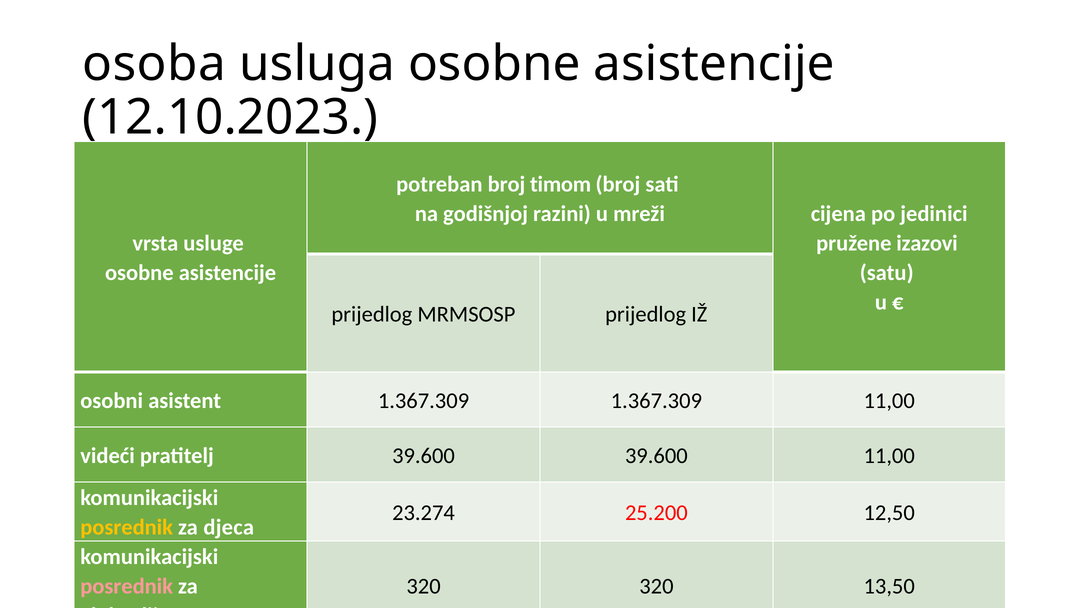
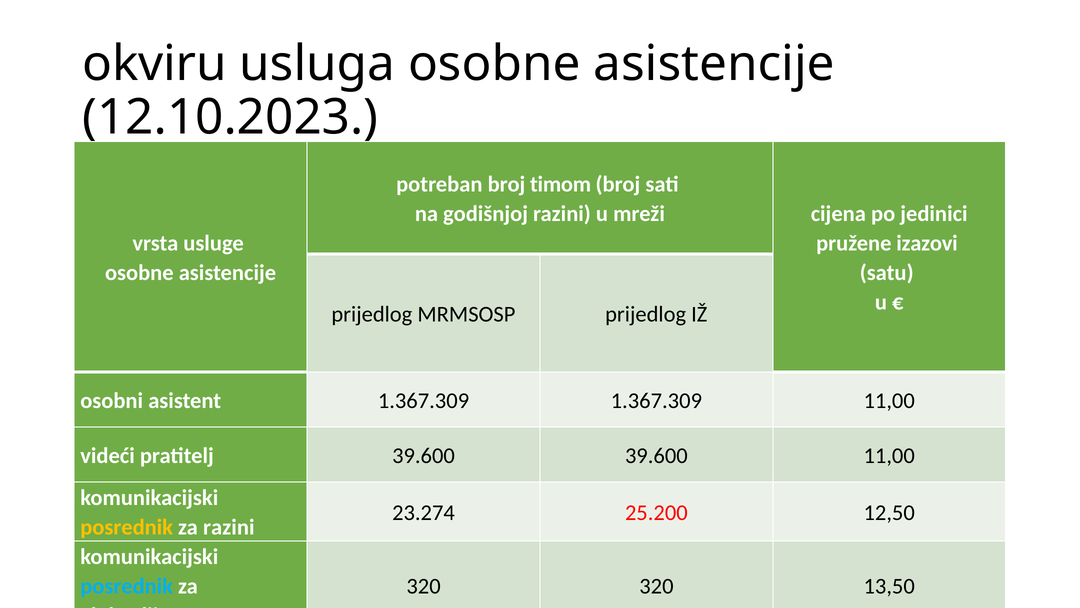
osoba: osoba -> okviru
za djeca: djeca -> razini
posrednik at (127, 586) colour: pink -> light blue
